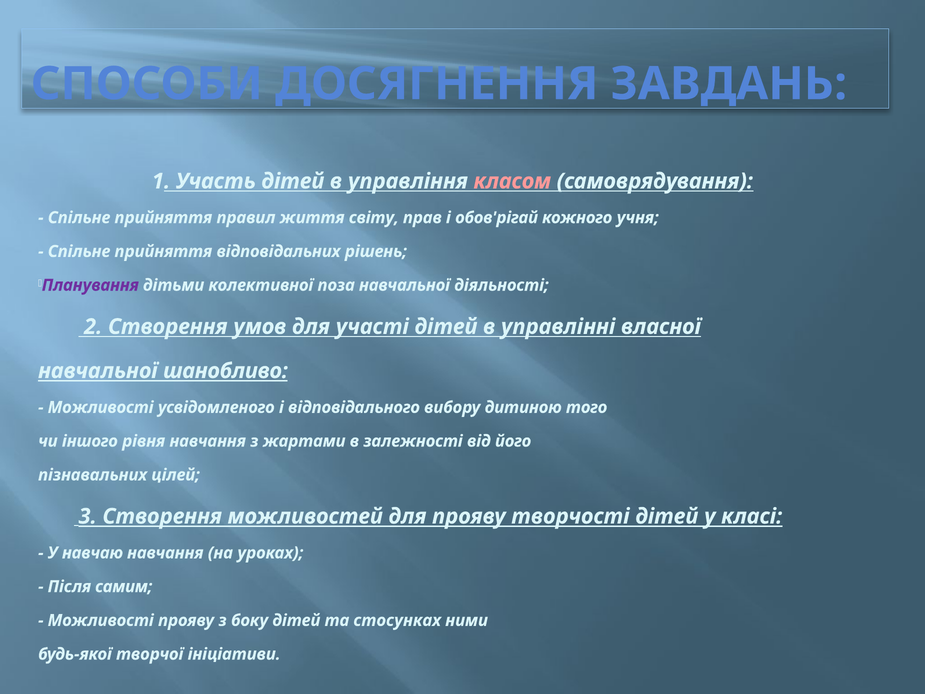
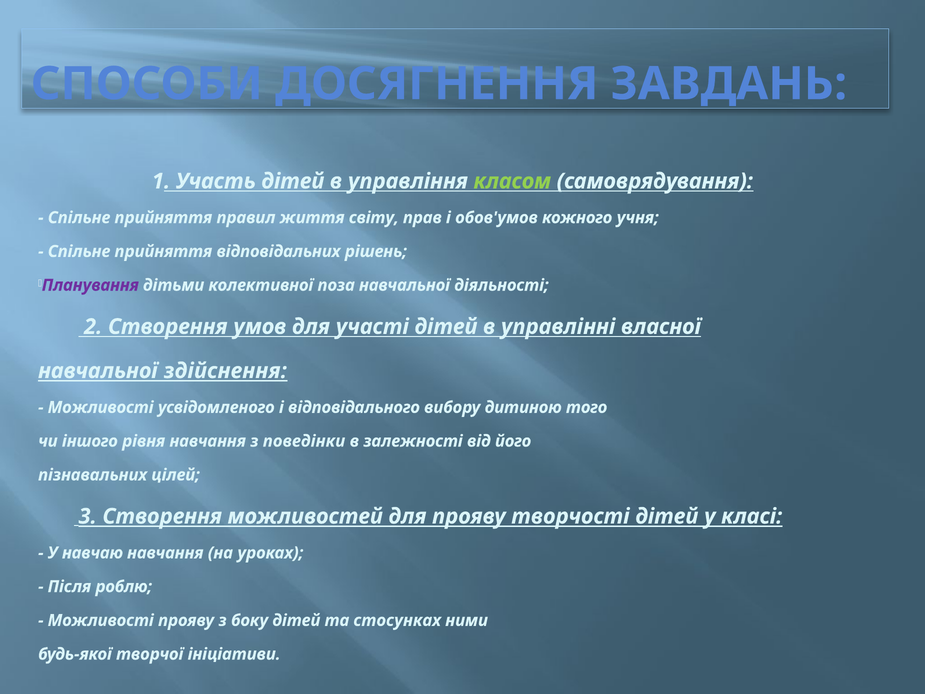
класом colour: pink -> light green
обов'рігай: обов'рігай -> обов'умов
шанобливо: шанобливо -> здійснення
жартами: жартами -> поведінки
самим: самим -> роблю
